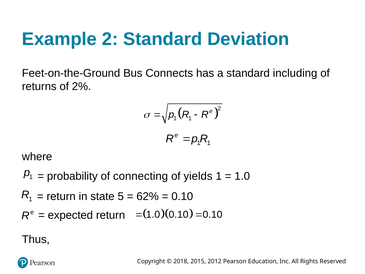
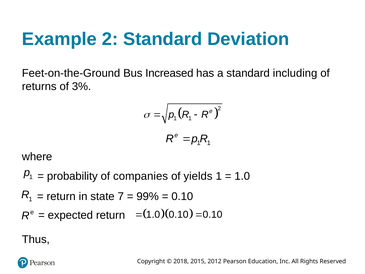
Connects: Connects -> Increased
2%: 2% -> 3%
connecting: connecting -> companies
5: 5 -> 7
62%: 62% -> 99%
